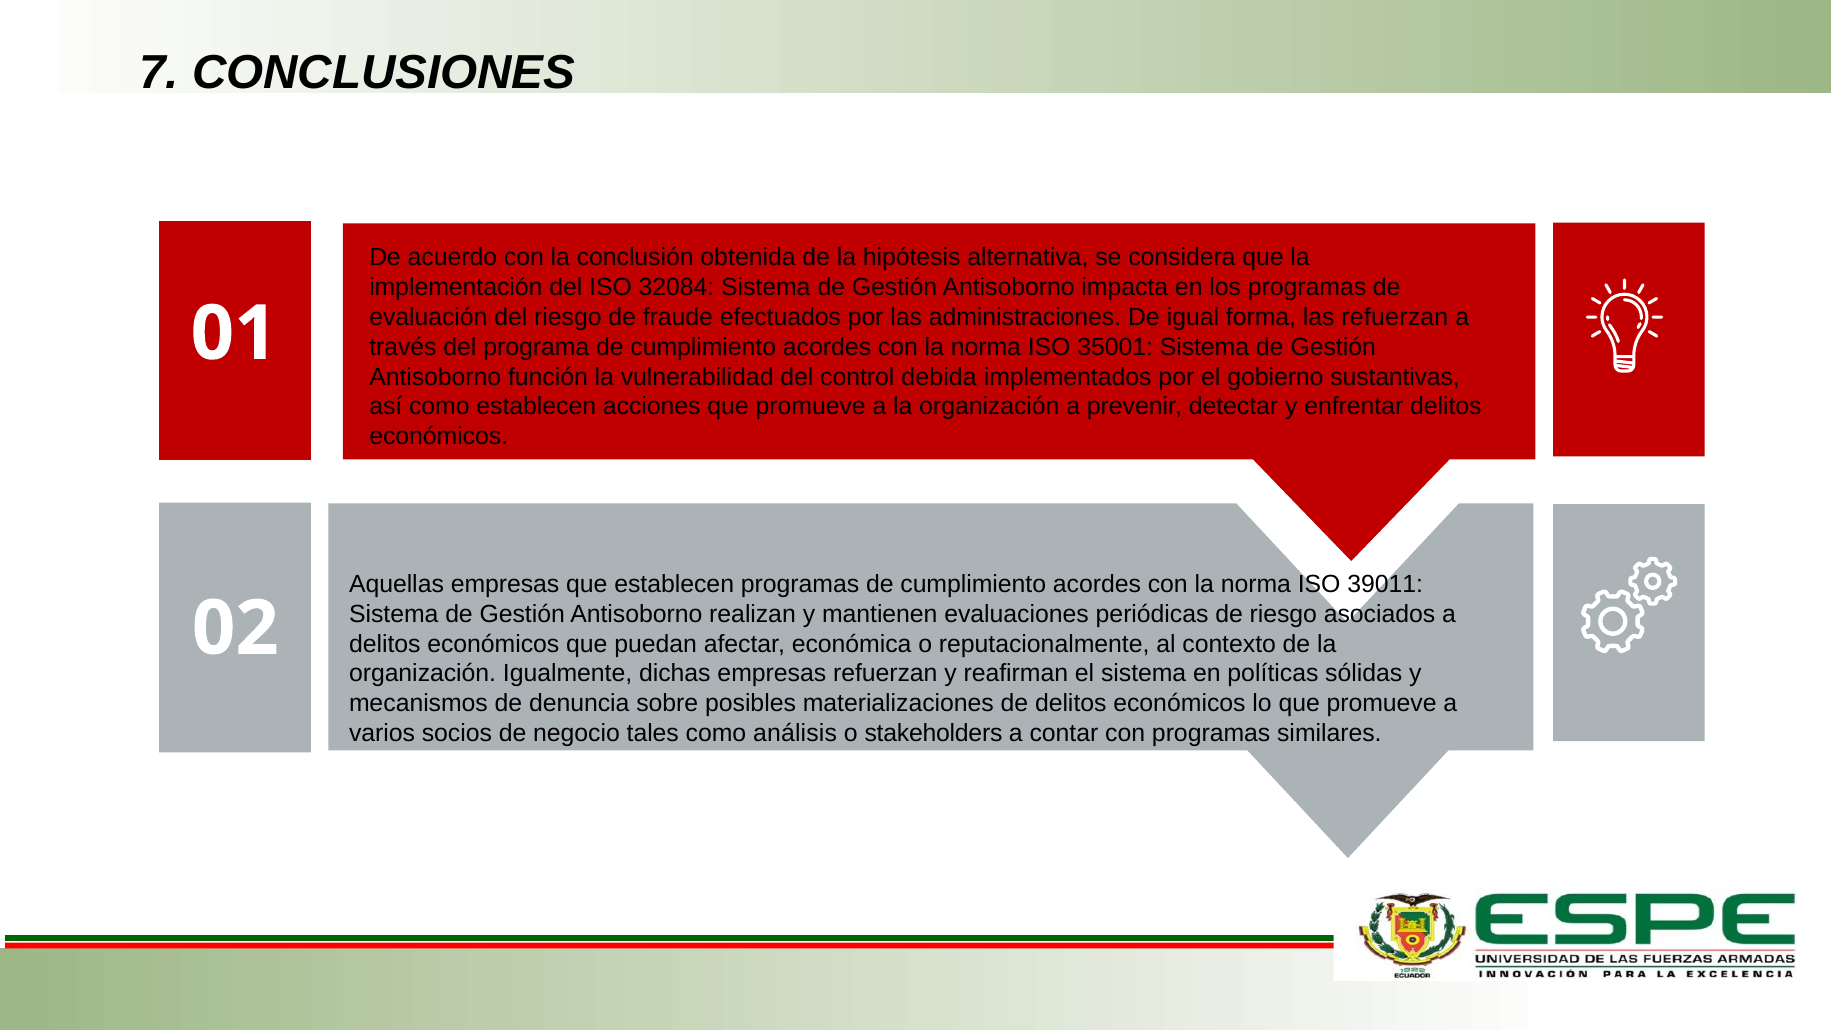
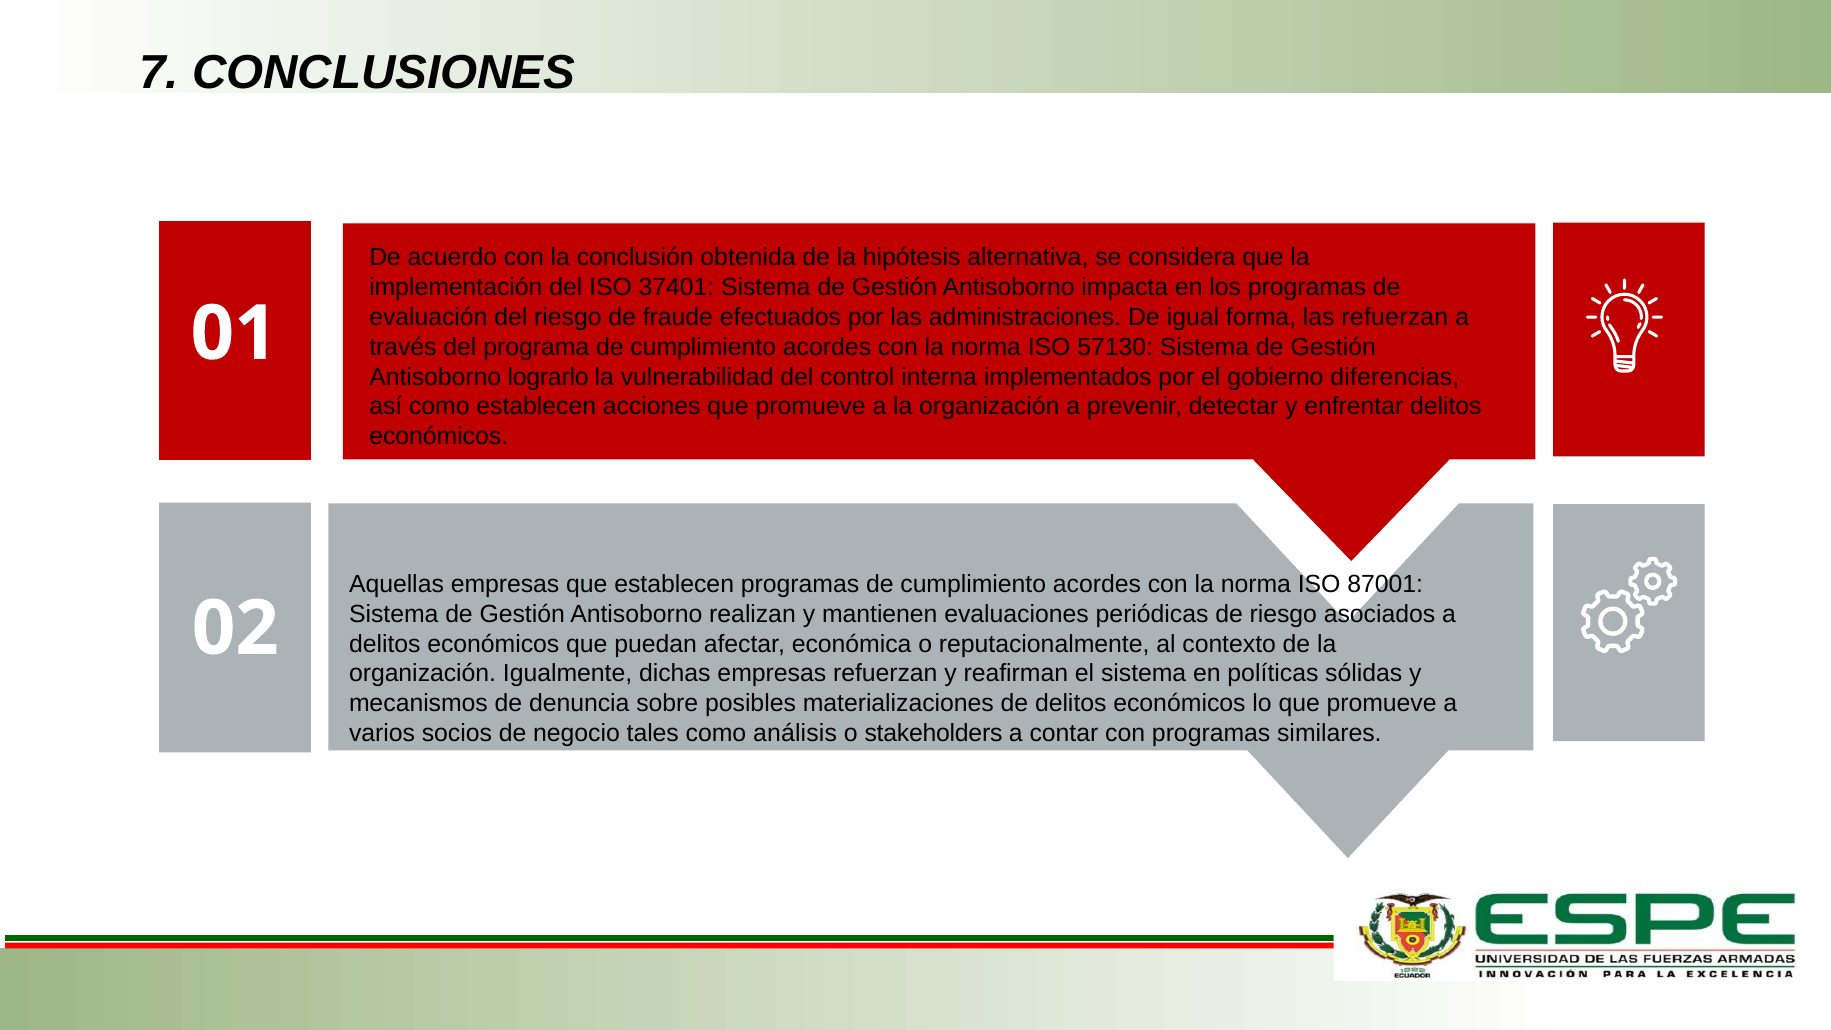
32084: 32084 -> 37401
35001: 35001 -> 57130
función: función -> lograrlo
debida: debida -> interna
sustantivas: sustantivas -> diferencias
39011: 39011 -> 87001
